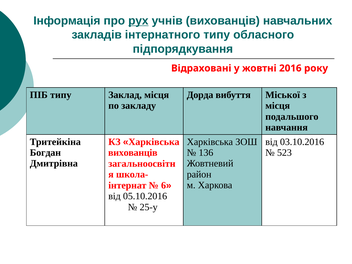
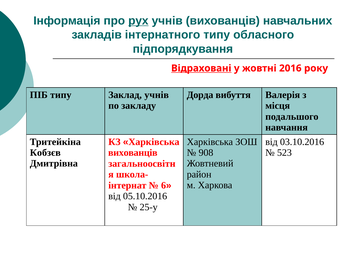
Відраховані underline: none -> present
Заклад місця: місця -> учнів
Міської: Міської -> Валерія
Богдан: Богдан -> Кобзєв
136: 136 -> 908
